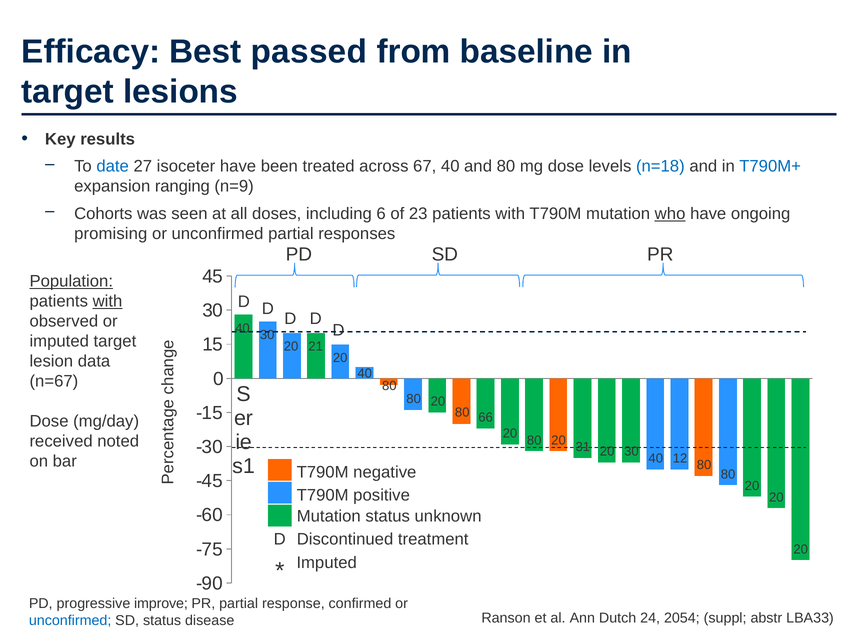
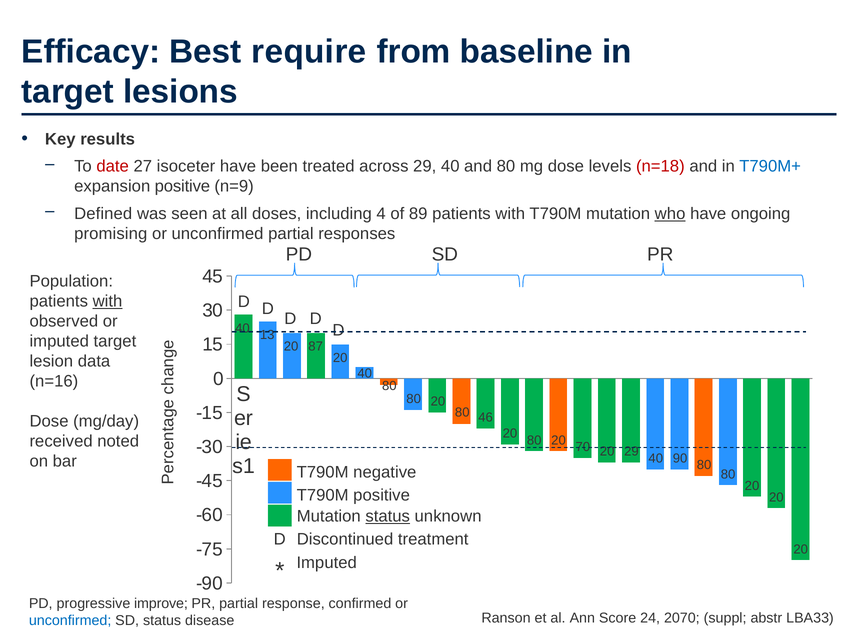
passed: passed -> require
date colour: blue -> red
across 67: 67 -> 29
n=18 colour: blue -> red
expansion ranging: ranging -> positive
Cohorts: Cohorts -> Defined
6: 6 -> 4
23: 23 -> 89
Population underline: present -> none
40 30: 30 -> 13
21: 21 -> 87
n=67: n=67 -> n=16
66: 66 -> 46
31: 31 -> 70
20 30: 30 -> 29
12: 12 -> 90
status at (388, 517) underline: none -> present
Dutch: Dutch -> Score
2054: 2054 -> 2070
